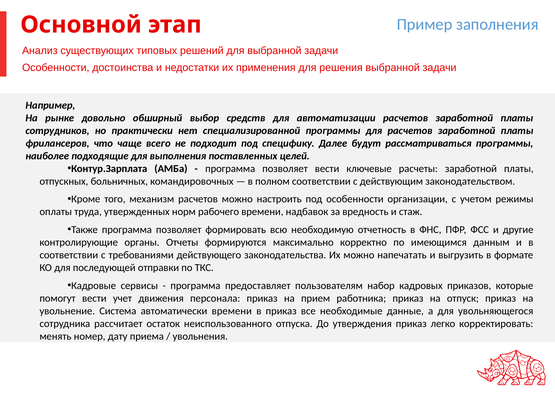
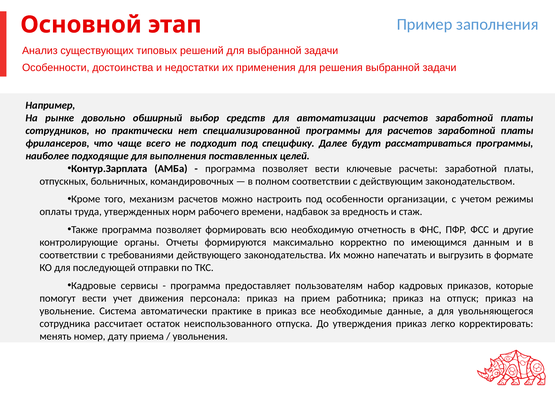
автоматически времени: времени -> практике
